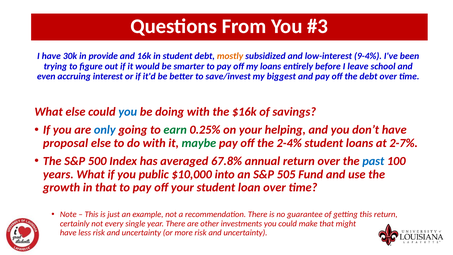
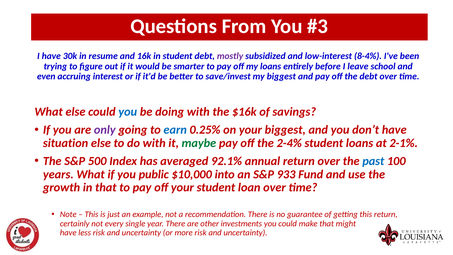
provide: provide -> resume
mostly colour: orange -> purple
9-4%: 9-4% -> 8-4%
only colour: blue -> purple
earn colour: green -> blue
your helping: helping -> biggest
proposal: proposal -> situation
2-7%: 2-7% -> 2-1%
67.8%: 67.8% -> 92.1%
505: 505 -> 933
